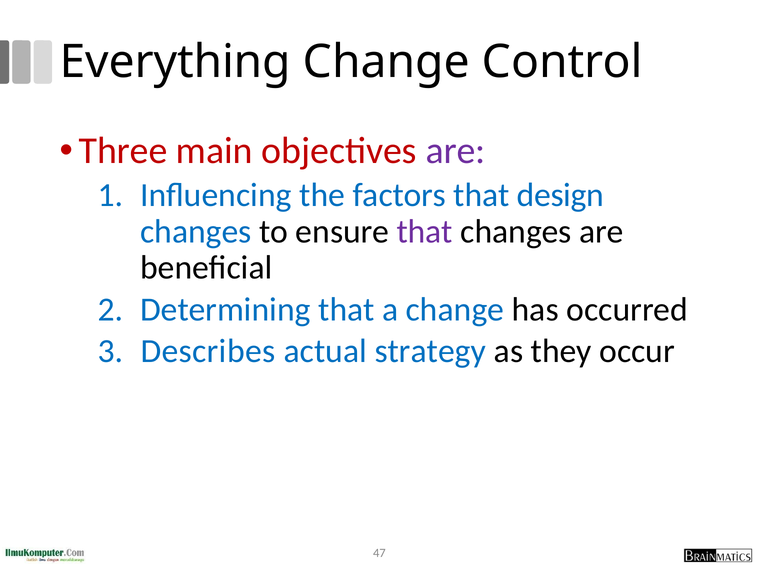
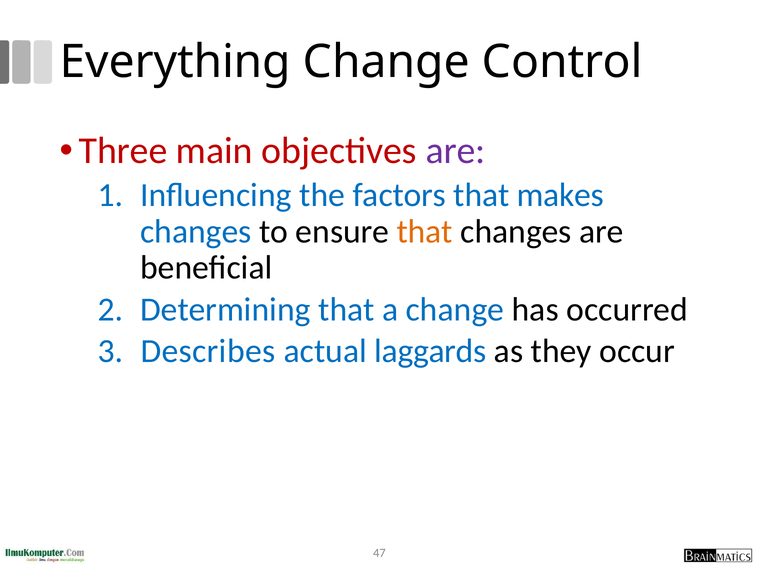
design: design -> makes
that at (425, 231) colour: purple -> orange
strategy: strategy -> laggards
